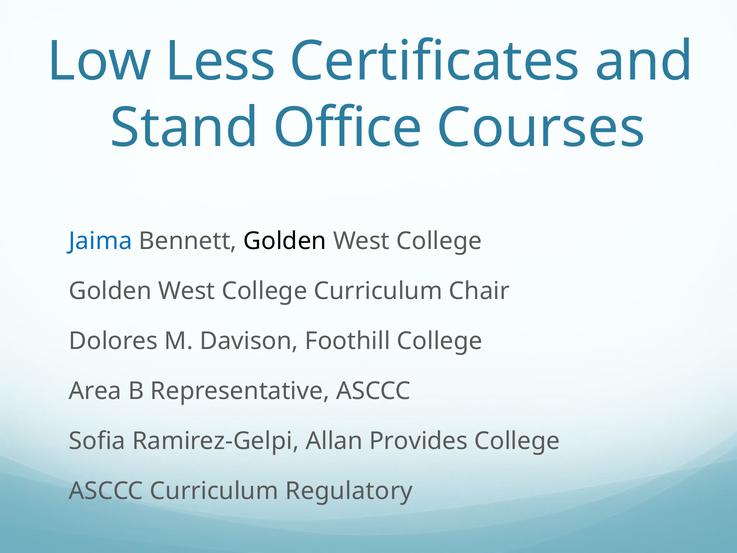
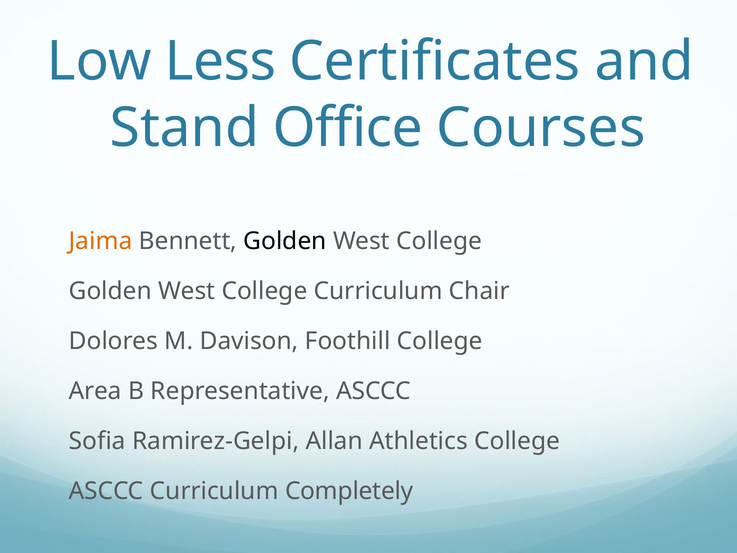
Jaima colour: blue -> orange
Provides: Provides -> Athletics
Regulatory: Regulatory -> Completely
